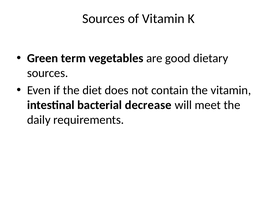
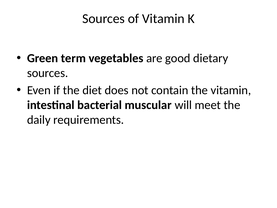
decrease: decrease -> muscular
